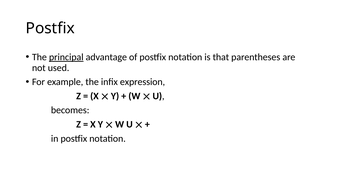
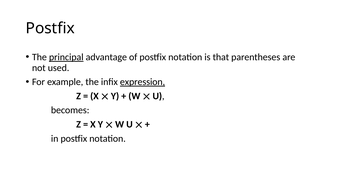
expression underline: none -> present
